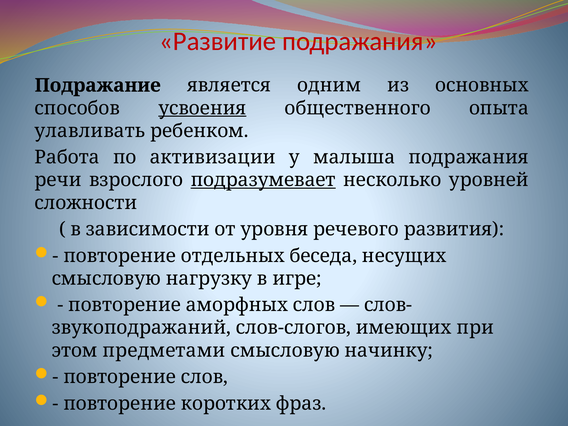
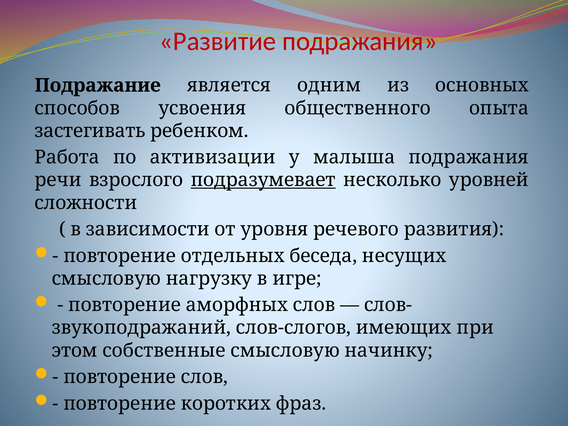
усвоения underline: present -> none
улавливать: улавливать -> застегивать
предметами: предметами -> собственные
